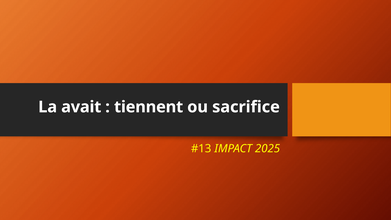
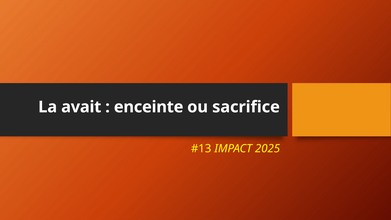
tiennent: tiennent -> enceinte
